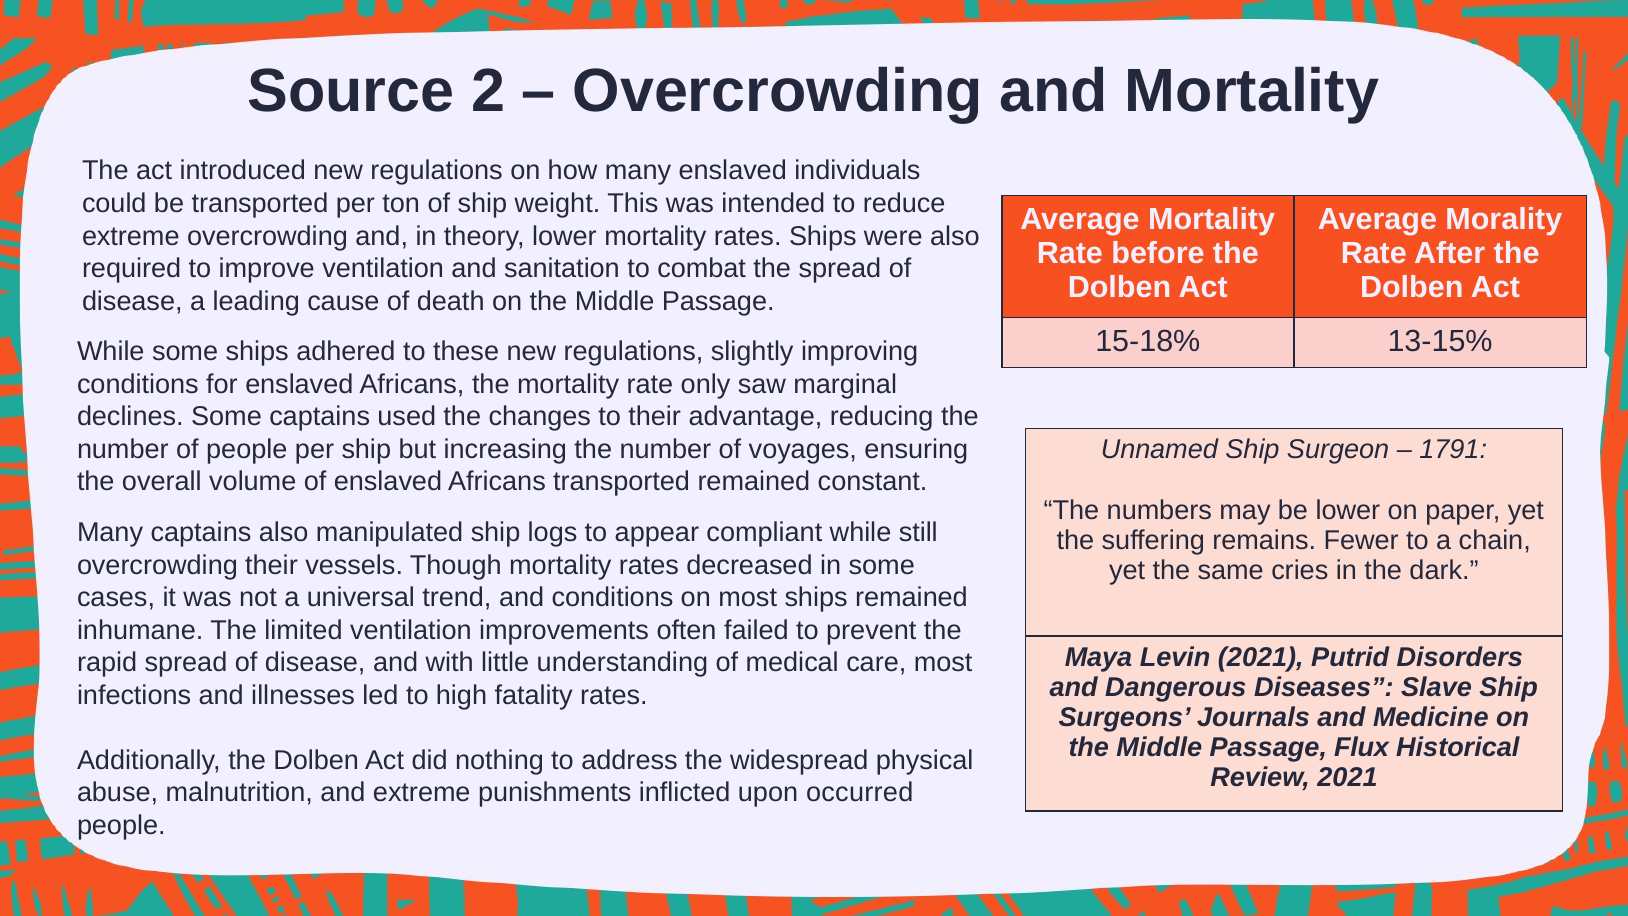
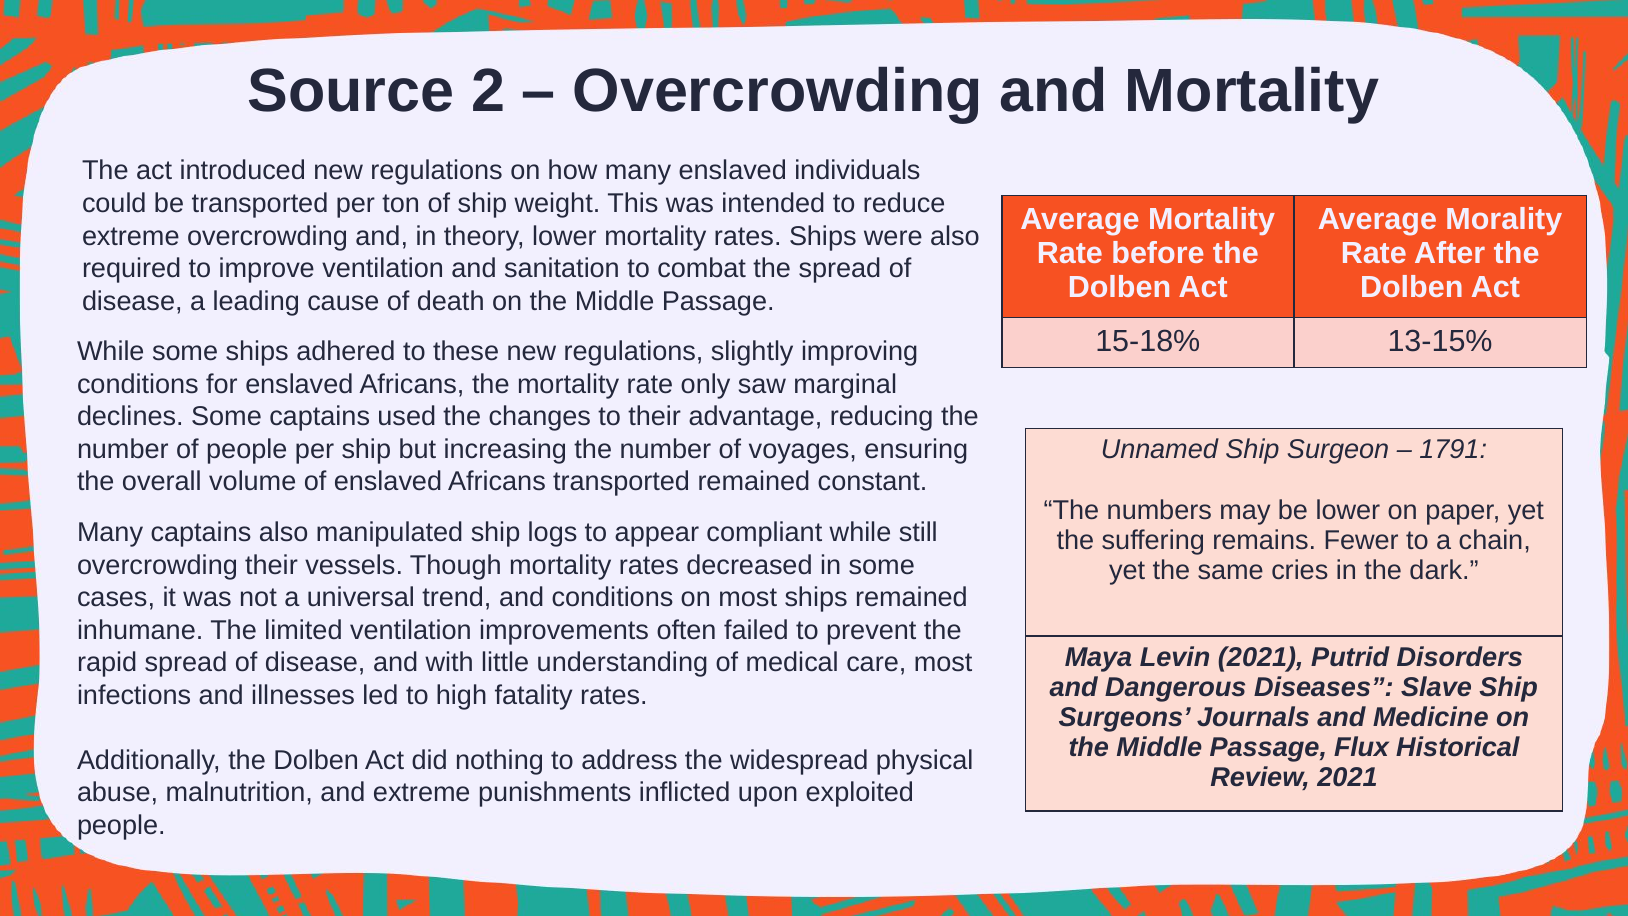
occurred: occurred -> exploited
